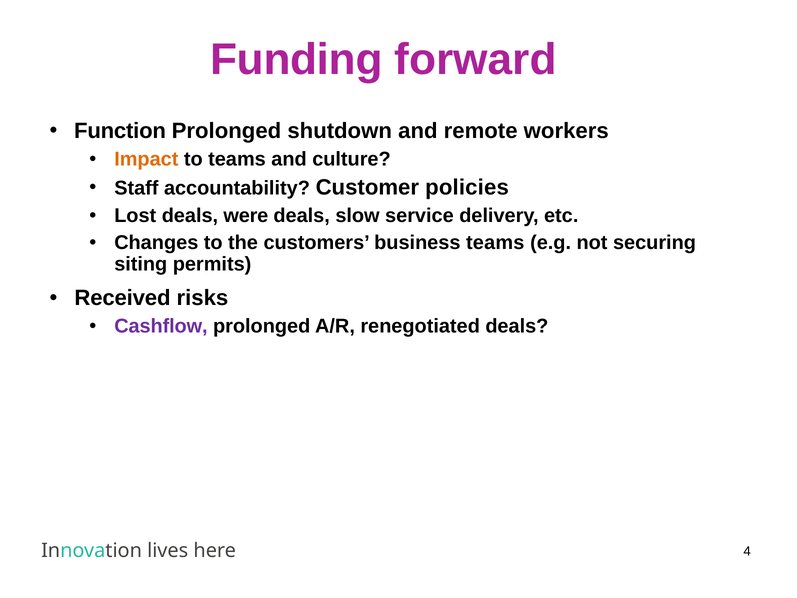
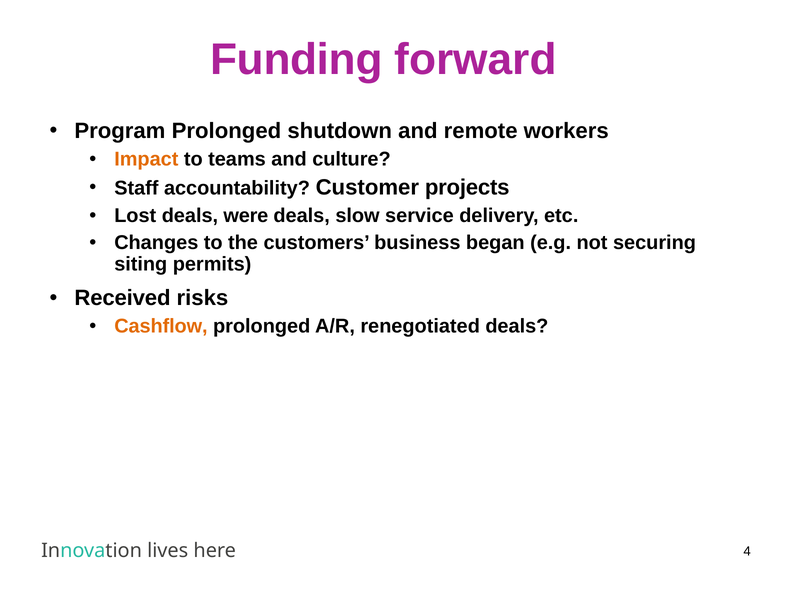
Function: Function -> Program
policies: policies -> projects
business teams: teams -> began
Cashflow colour: purple -> orange
